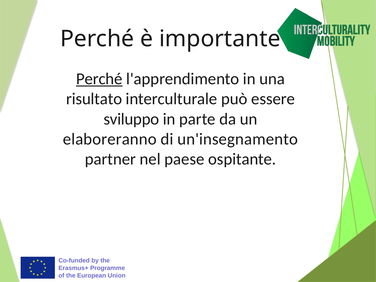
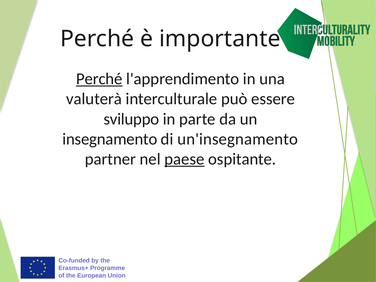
risultato: risultato -> valuterà
elaboreranno: elaboreranno -> insegnamento
paese underline: none -> present
